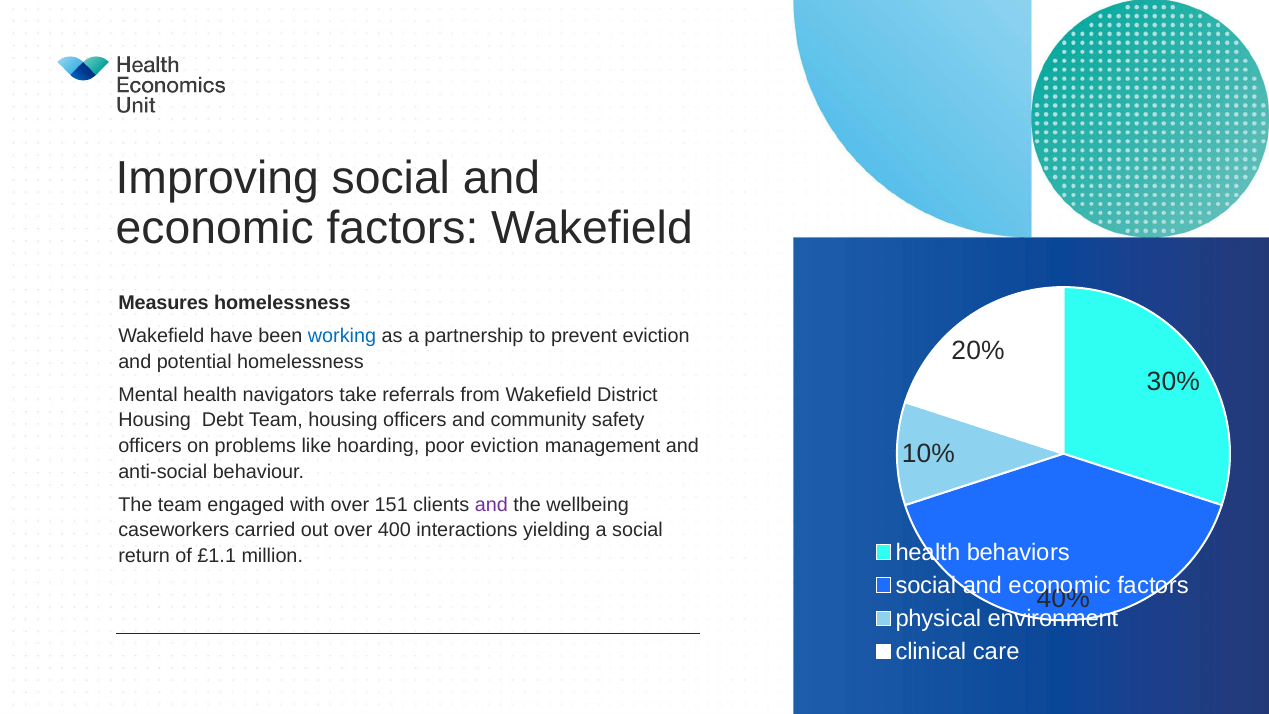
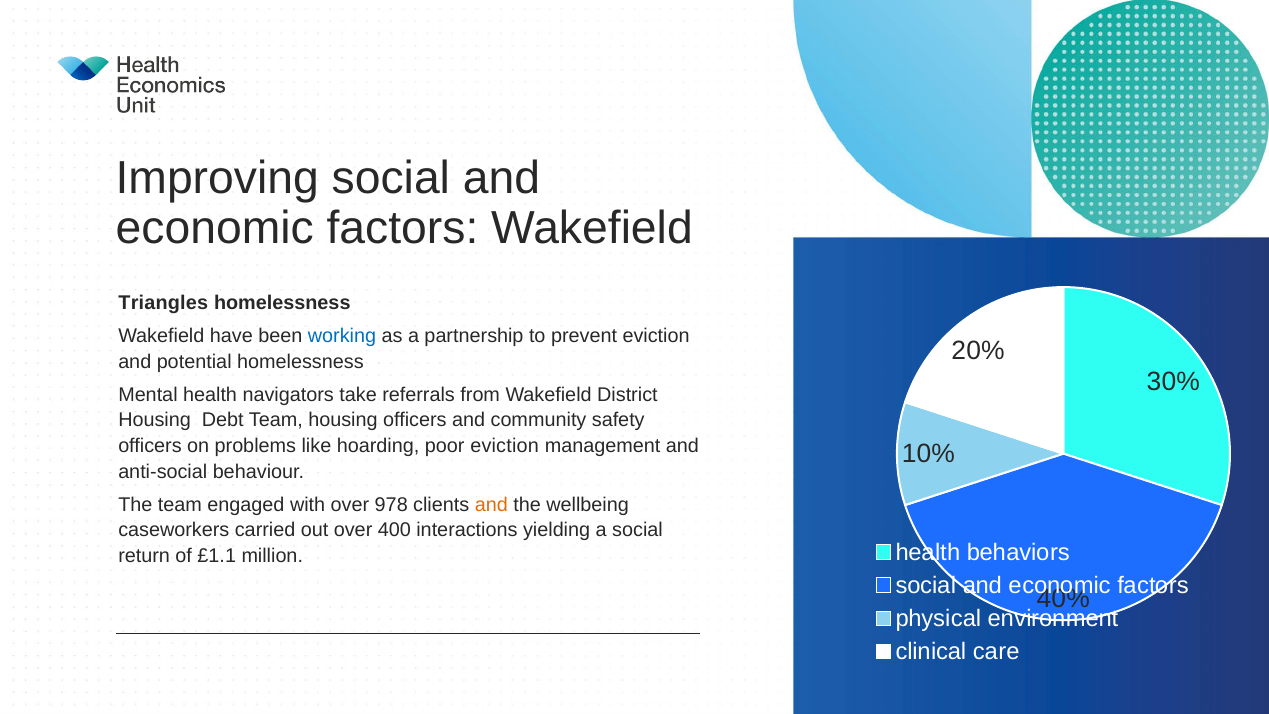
Measures: Measures -> Triangles
151: 151 -> 978
and at (491, 504) colour: purple -> orange
